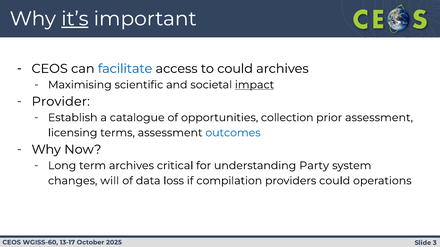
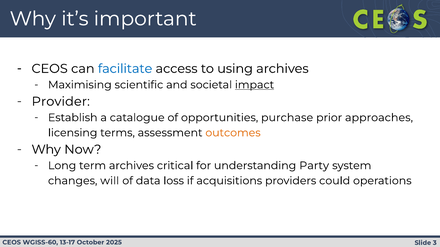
it’s underline: present -> none
to could: could -> using
collection: collection -> purchase
prior assessment: assessment -> approaches
outcomes colour: blue -> orange
compilation: compilation -> acquisitions
